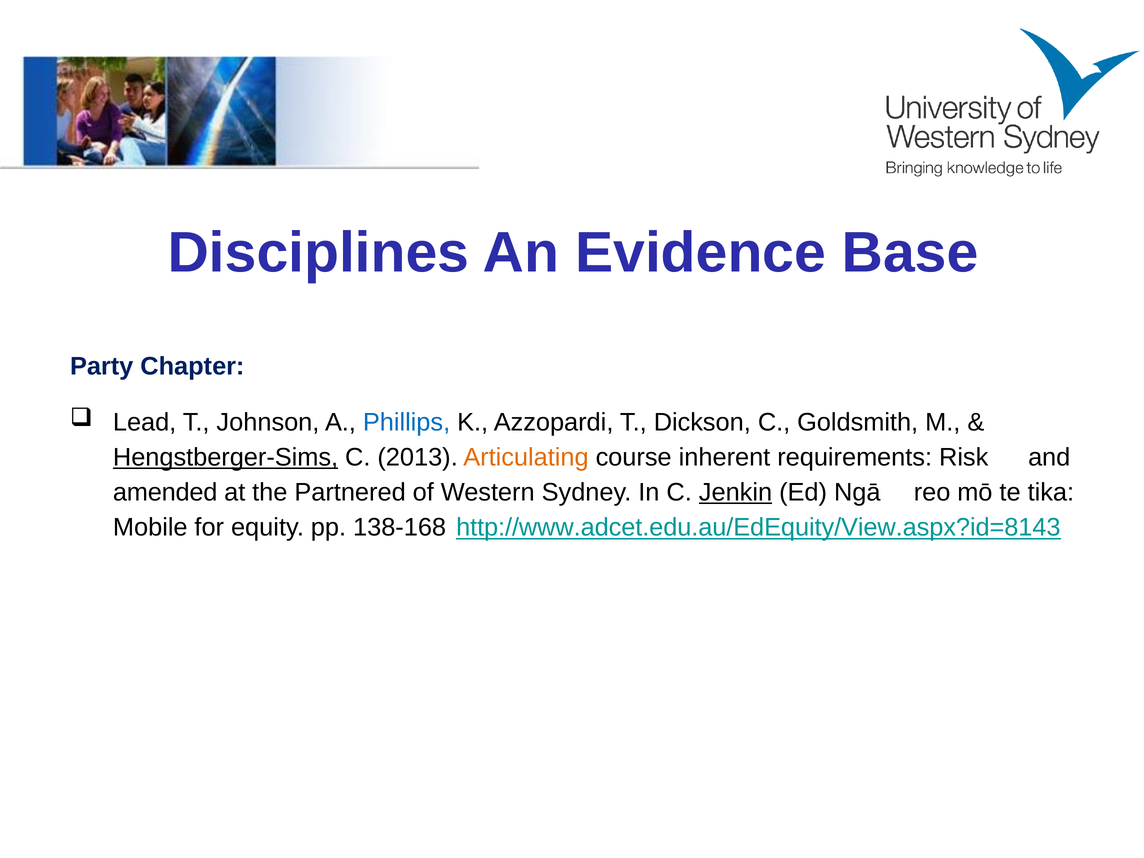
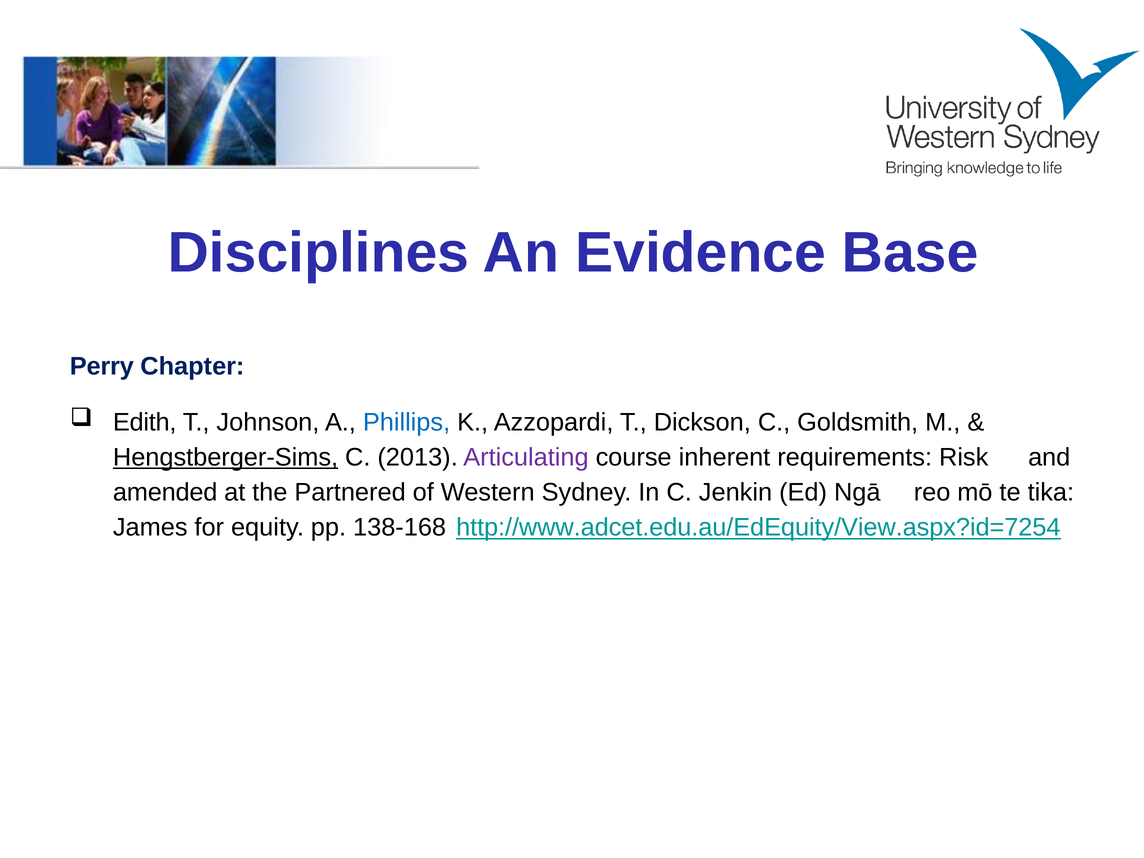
Party: Party -> Perry
Lead: Lead -> Edith
Articulating colour: orange -> purple
Jenkin underline: present -> none
Mobile: Mobile -> James
http://www.adcet.edu.au/EdEquity/View.aspx?id=8143: http://www.adcet.edu.au/EdEquity/View.aspx?id=8143 -> http://www.adcet.edu.au/EdEquity/View.aspx?id=7254
